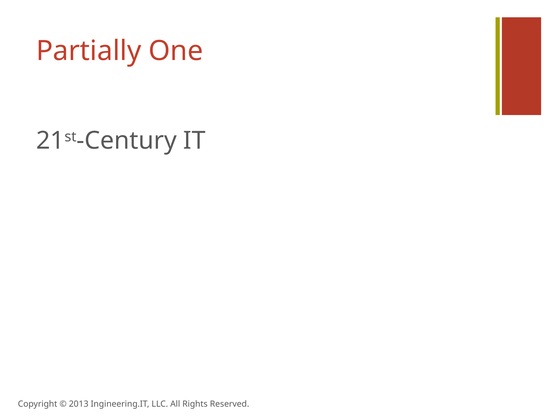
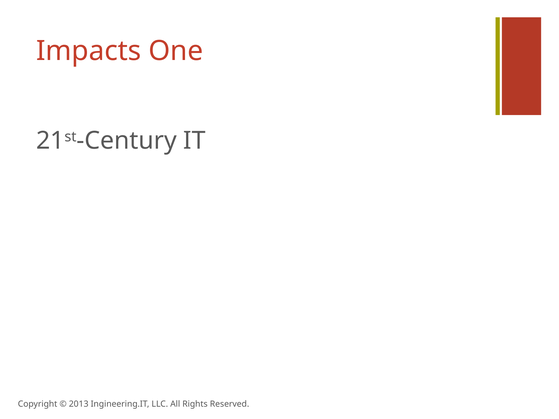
Partially: Partially -> Impacts
